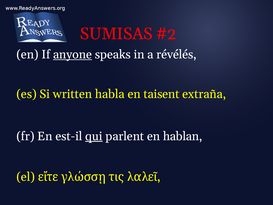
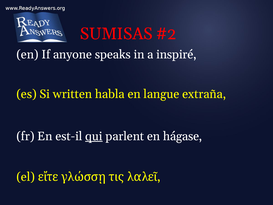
anyone underline: present -> none
révélés: révélés -> inspiré
taisent: taisent -> langue
hablan: hablan -> hágase
